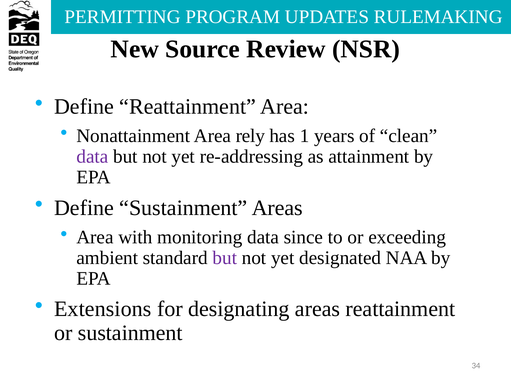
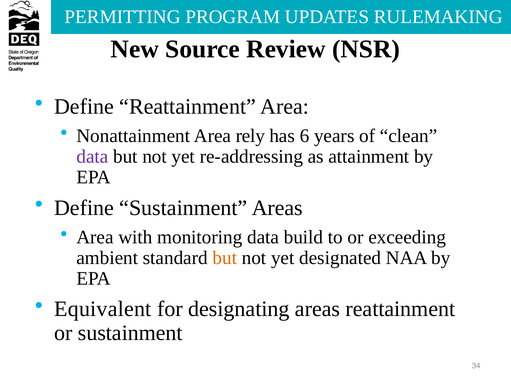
1: 1 -> 6
since: since -> build
but at (225, 258) colour: purple -> orange
Extensions: Extensions -> Equivalent
